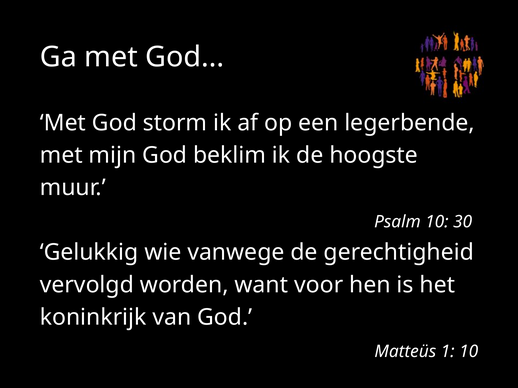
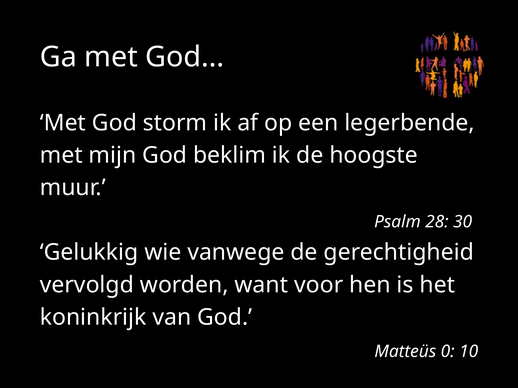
Psalm 10: 10 -> 28
1: 1 -> 0
